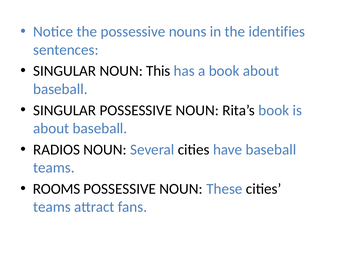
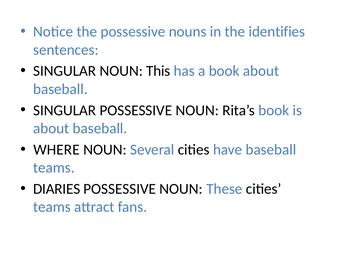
RADIOS: RADIOS -> WHERE
ROOMS: ROOMS -> DIARIES
